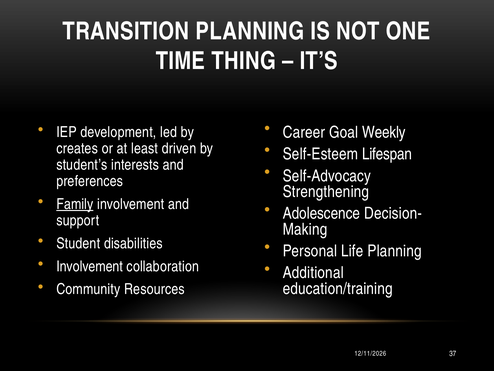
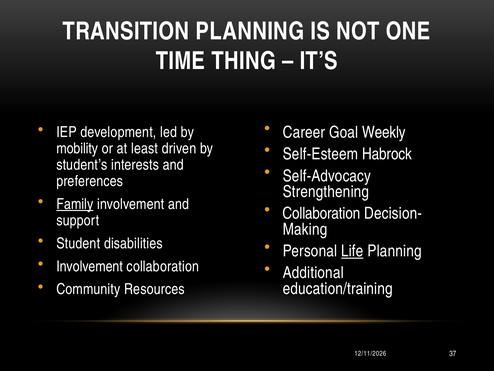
creates: creates -> mobility
Lifespan: Lifespan -> Habrock
Adolescence at (321, 213): Adolescence -> Collaboration
Life underline: none -> present
